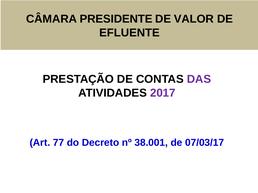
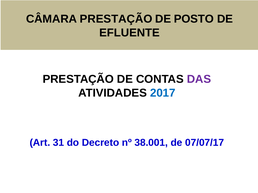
CÂMARA PRESIDENTE: PRESIDENTE -> PRESTAÇÃO
VALOR: VALOR -> POSTO
2017 colour: purple -> blue
77: 77 -> 31
07/03/17: 07/03/17 -> 07/07/17
